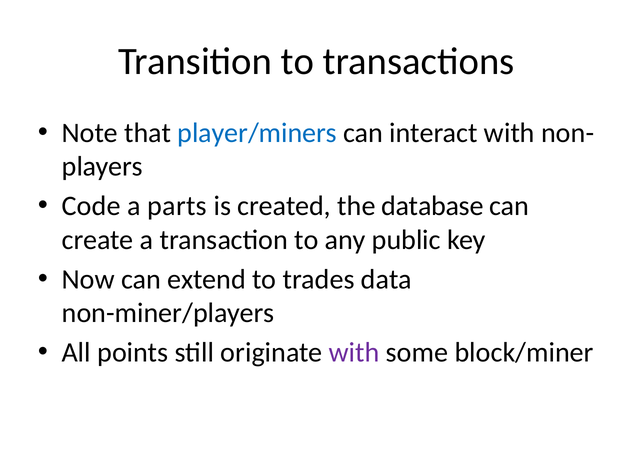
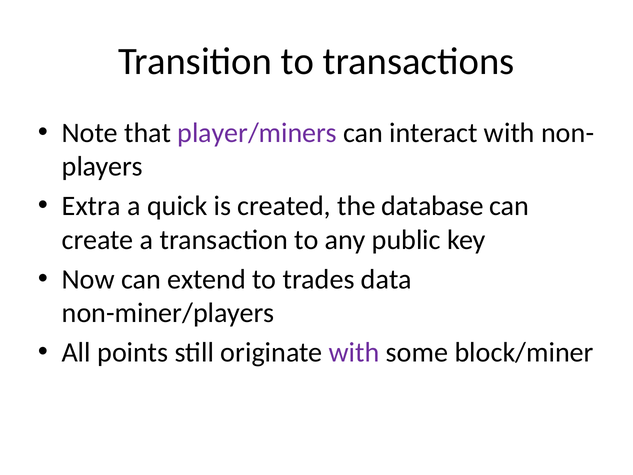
player/miners colour: blue -> purple
Code: Code -> Extra
parts: parts -> quick
